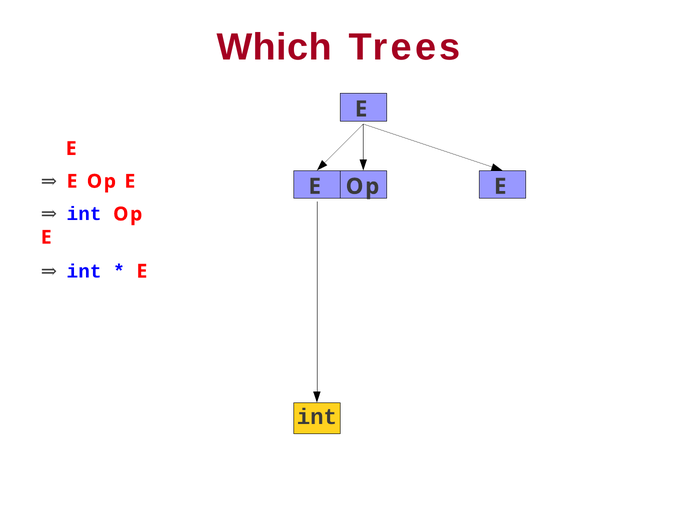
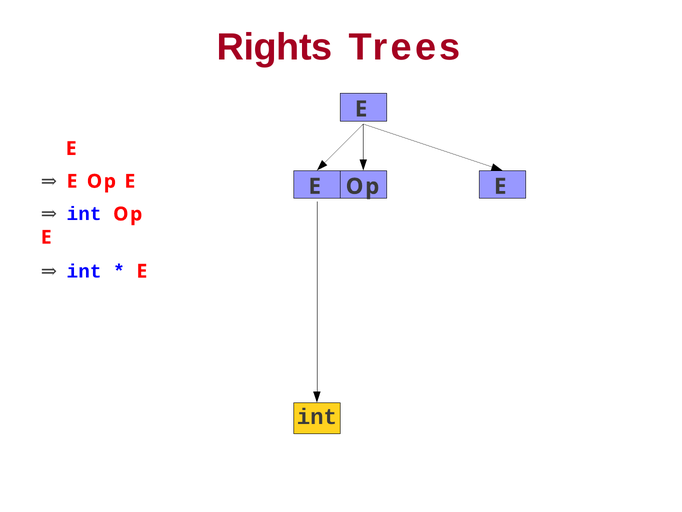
Which: Which -> Rights
